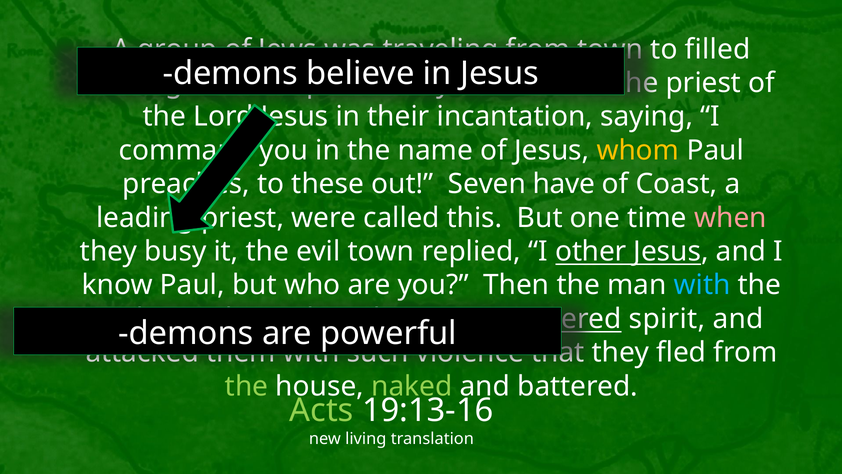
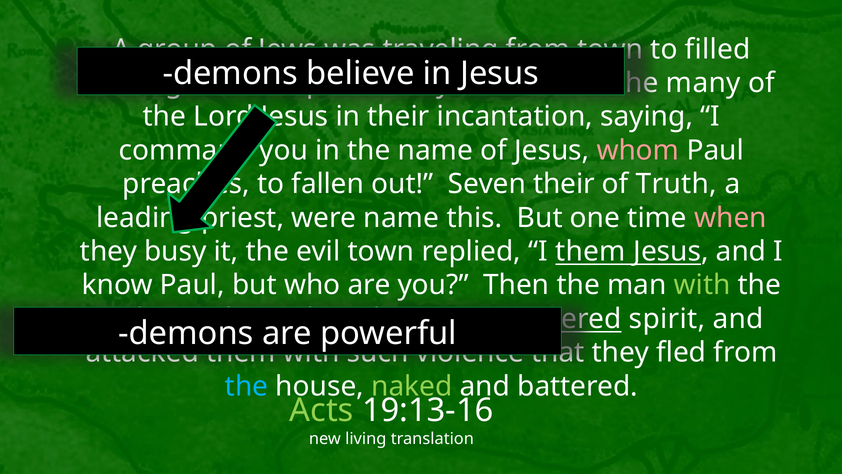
priest at (703, 83): priest -> many
whom colour: yellow -> pink
these: these -> fallen
Seven have: have -> their
Coast: Coast -> Truth
were called: called -> name
I other: other -> them
with at (702, 285) colour: light blue -> light green
the at (247, 386) colour: light green -> light blue
